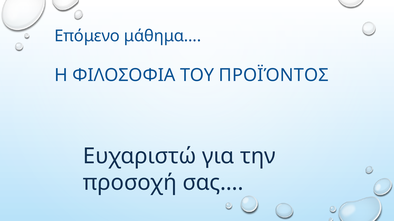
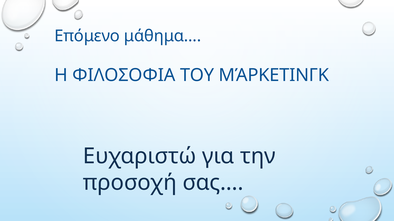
ΠΡΟΪΌΝΤΟΣ: ΠΡΟΪΌΝΤΟΣ -> ΜΆΡΚΕΤΙΝΓΚ
